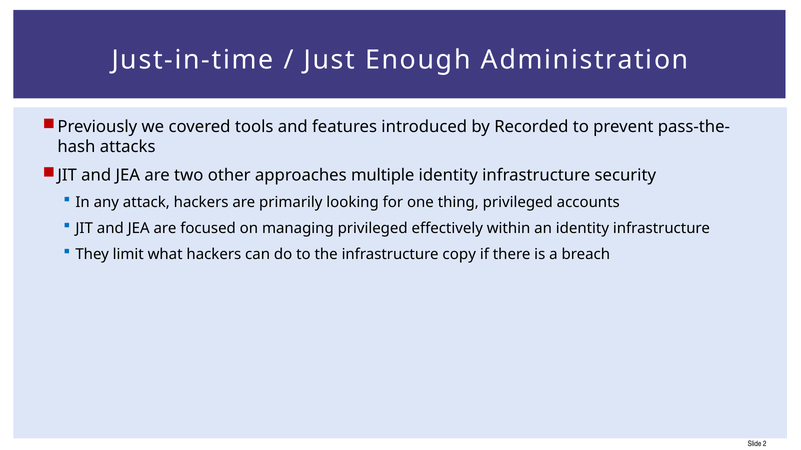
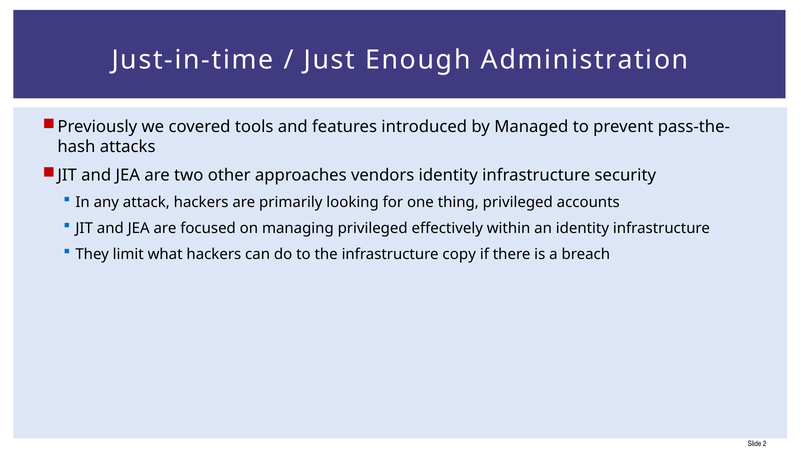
Recorded: Recorded -> Managed
multiple: multiple -> vendors
